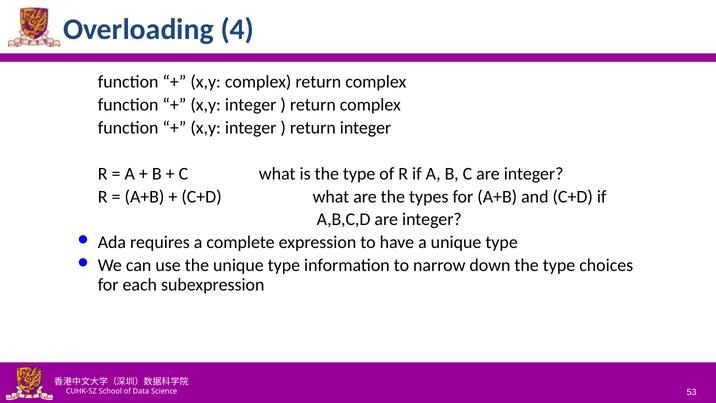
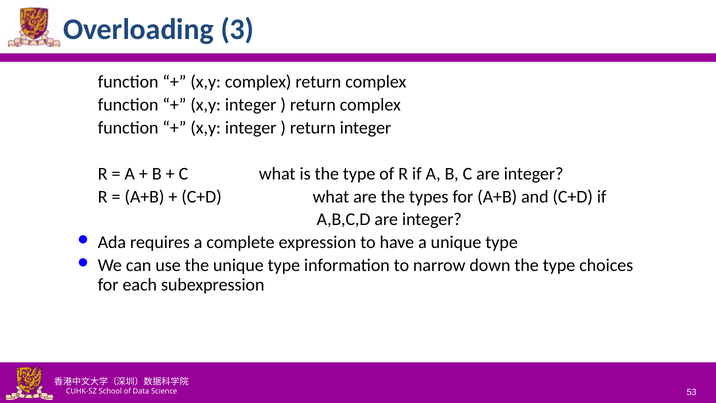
4: 4 -> 3
